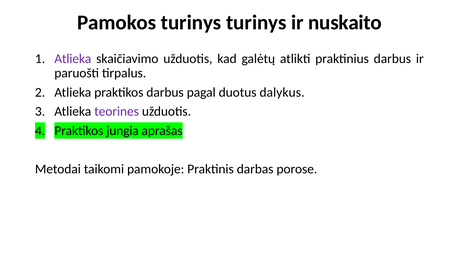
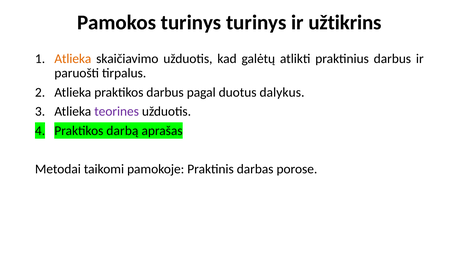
nuskaito: nuskaito -> užtikrins
Atlieka at (73, 59) colour: purple -> orange
jungia: jungia -> darbą
